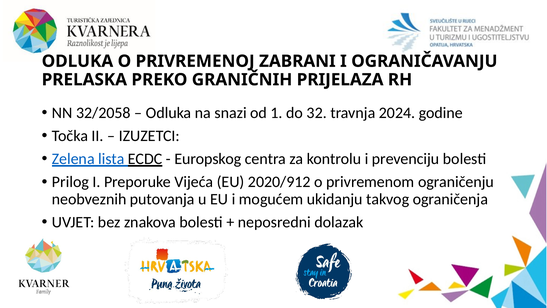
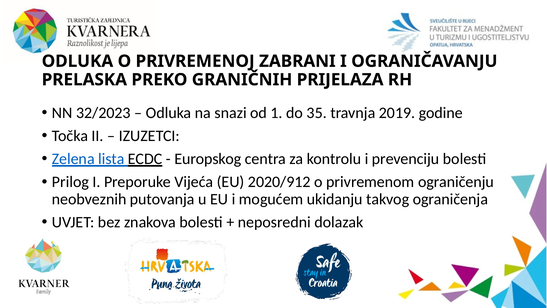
32/2058: 32/2058 -> 32/2023
32: 32 -> 35
2024: 2024 -> 2019
